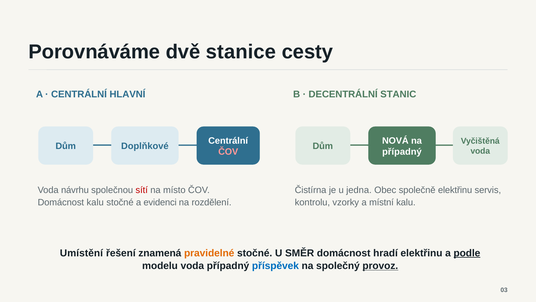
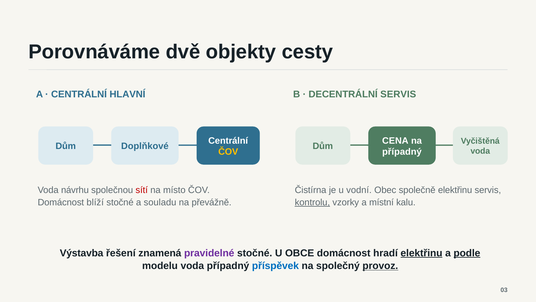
stanice: stanice -> objekty
DECENTRÁLNÍ STANIC: STANIC -> SERVIS
NOVÁ: NOVÁ -> CENA
ČOV at (228, 151) colour: pink -> yellow
jedna: jedna -> vodní
Domácnost kalu: kalu -> blíží
evidenci: evidenci -> souladu
rozdělení: rozdělení -> převážně
kontrolu underline: none -> present
Umístění: Umístění -> Výstavba
pravidelné colour: orange -> purple
SMĚR: SMĚR -> OBCE
elektřinu at (421, 253) underline: none -> present
